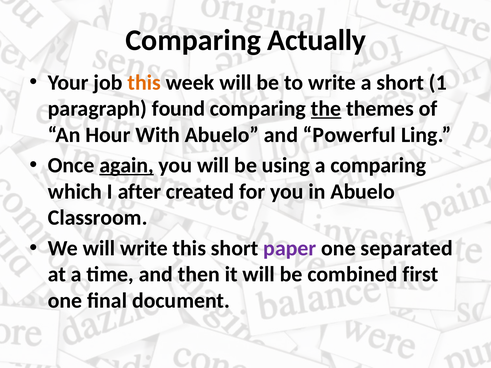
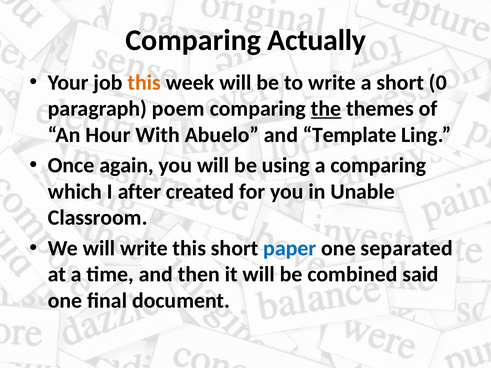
1: 1 -> 0
found: found -> poem
Powerful: Powerful -> Template
again underline: present -> none
in Abuelo: Abuelo -> Unable
paper colour: purple -> blue
first: first -> said
